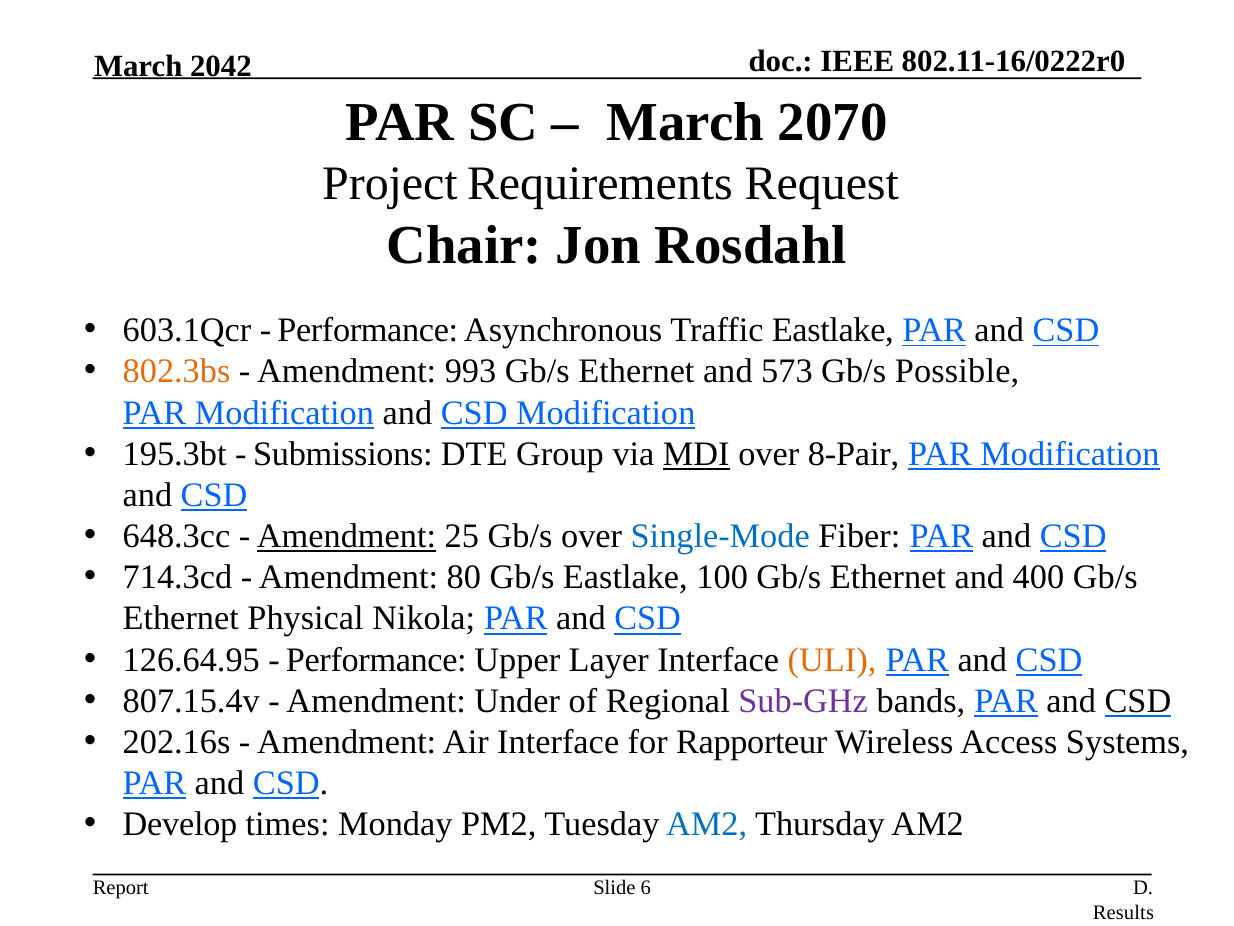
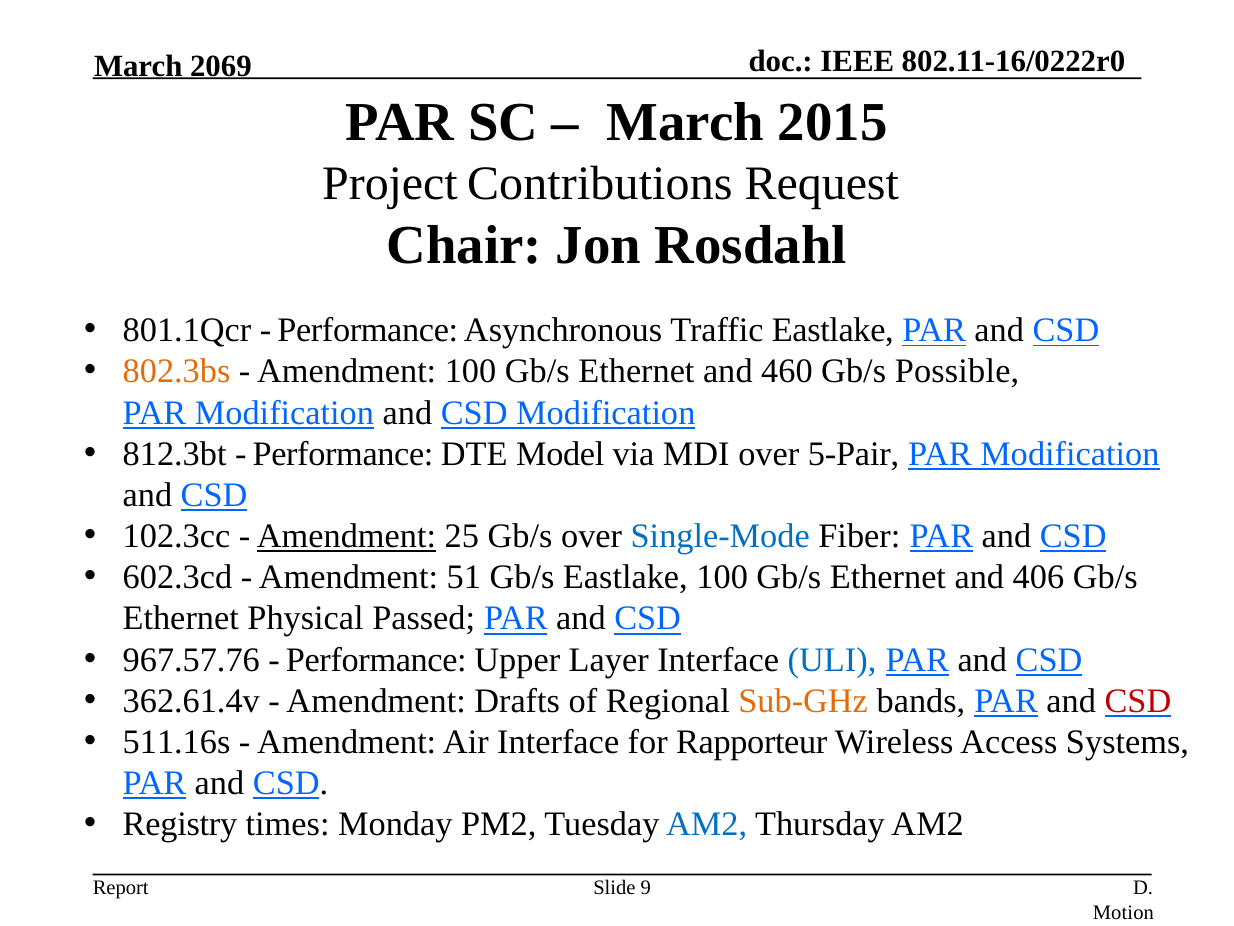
2042: 2042 -> 2069
2070: 2070 -> 2015
Requirements: Requirements -> Contributions
603.1Qcr: 603.1Qcr -> 801.1Qcr
Amendment 993: 993 -> 100
573: 573 -> 460
195.3bt: 195.3bt -> 812.3bt
Submissions at (343, 454): Submissions -> Performance
Group: Group -> Model
MDI underline: present -> none
8-Pair: 8-Pair -> 5-Pair
648.3cc: 648.3cc -> 102.3cc
714.3cd: 714.3cd -> 602.3cd
80: 80 -> 51
400: 400 -> 406
Nikola: Nikola -> Passed
126.64.95: 126.64.95 -> 967.57.76
ULI colour: orange -> blue
807.15.4v: 807.15.4v -> 362.61.4v
Under: Under -> Drafts
Sub-GHz colour: purple -> orange
CSD at (1138, 701) colour: black -> red
202.16s: 202.16s -> 511.16s
Develop: Develop -> Registry
6: 6 -> 9
Results: Results -> Motion
